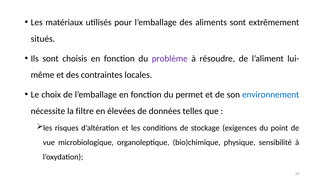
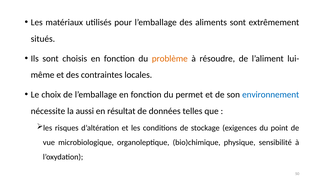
problème colour: purple -> orange
filtre: filtre -> aussi
élevées: élevées -> résultat
